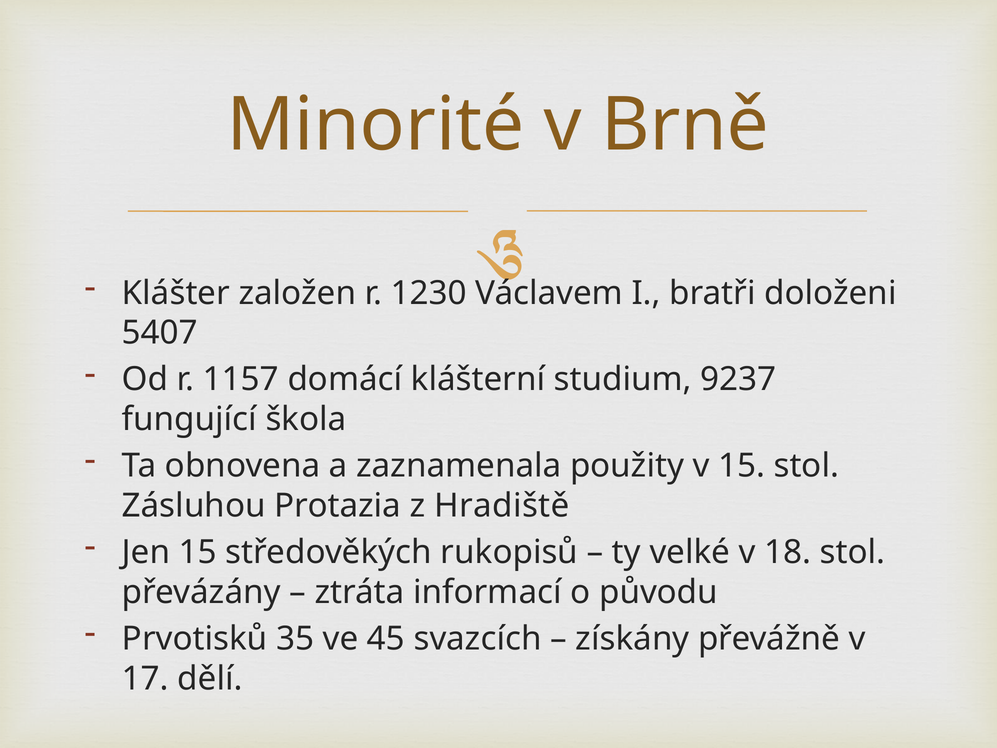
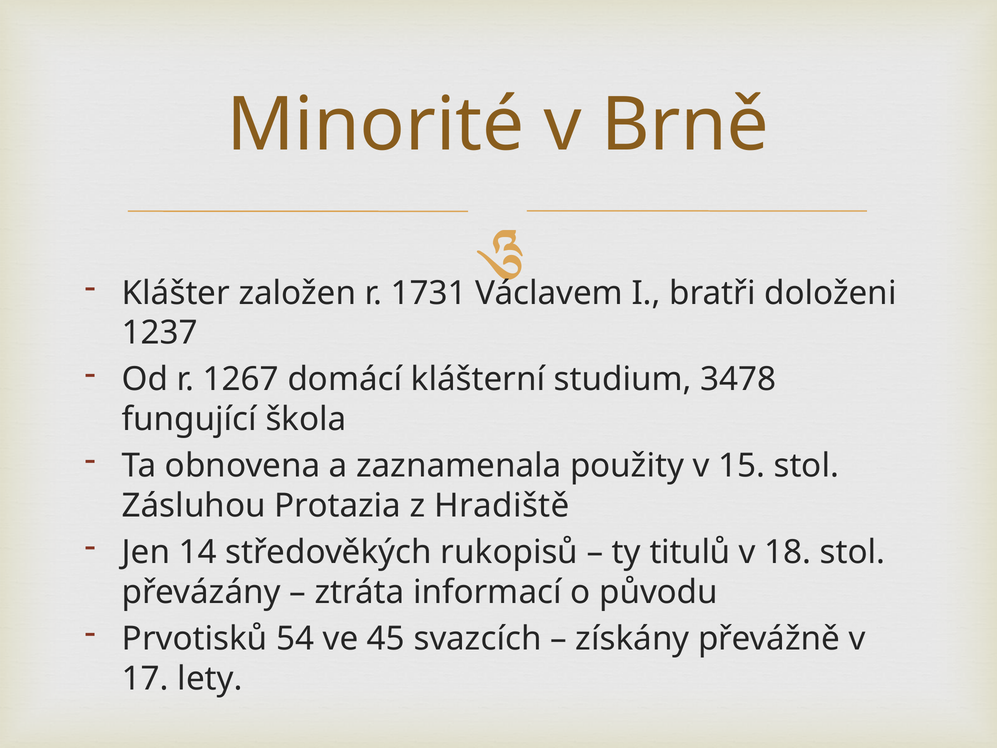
1230: 1230 -> 1731
5407: 5407 -> 1237
1157: 1157 -> 1267
9237: 9237 -> 3478
Jen 15: 15 -> 14
velké: velké -> titulů
35: 35 -> 54
dělí: dělí -> lety
